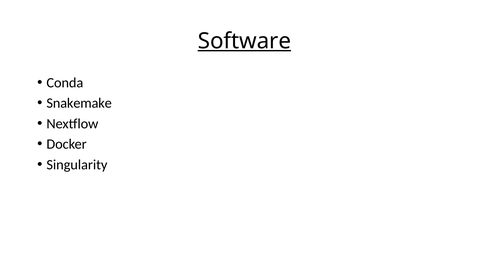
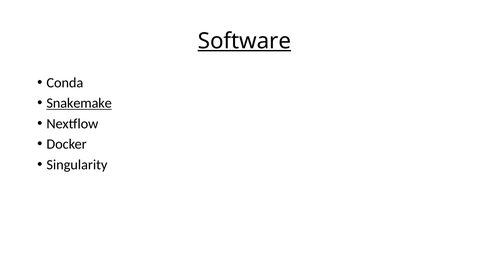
Snakemake underline: none -> present
